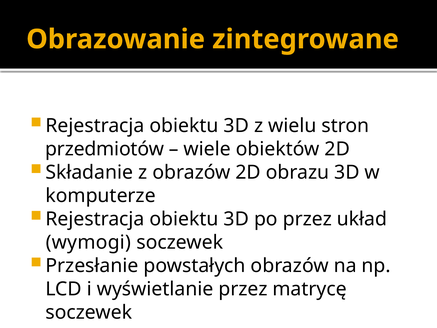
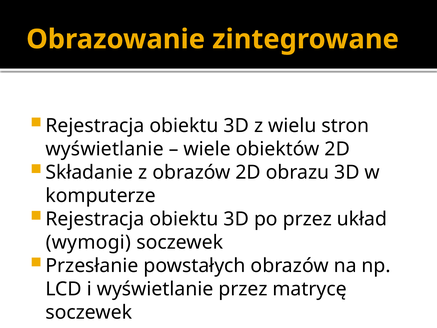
przedmiotów at (105, 149): przedmiotów -> wyświetlanie
